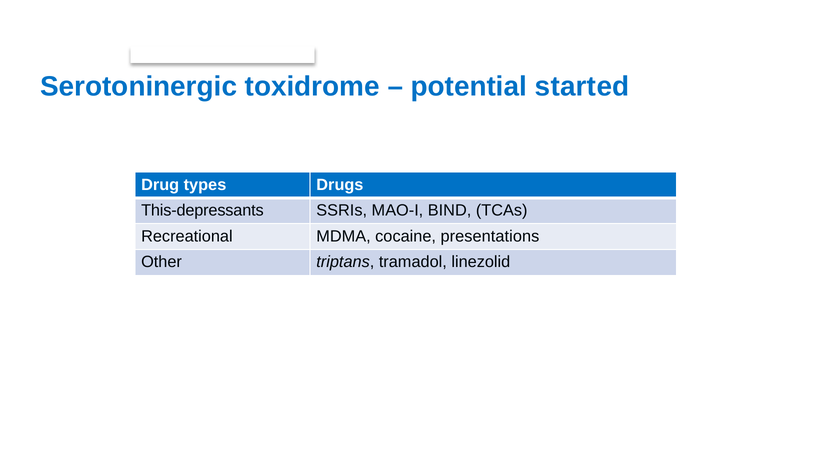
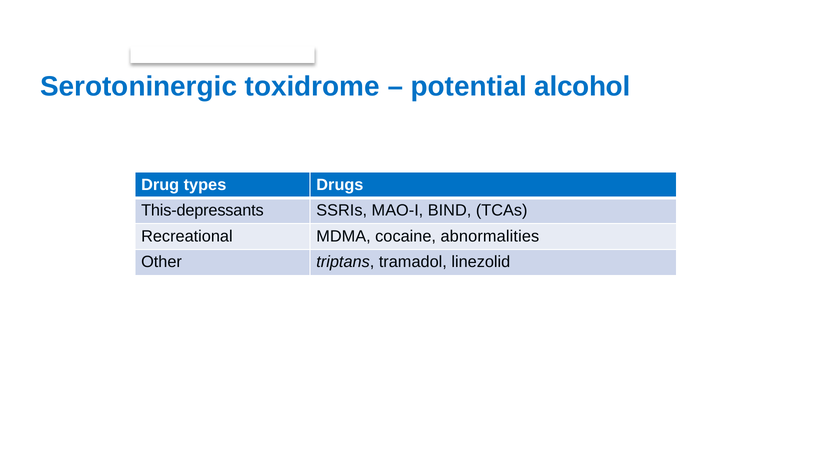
started: started -> alcohol
presentations: presentations -> abnormalities
